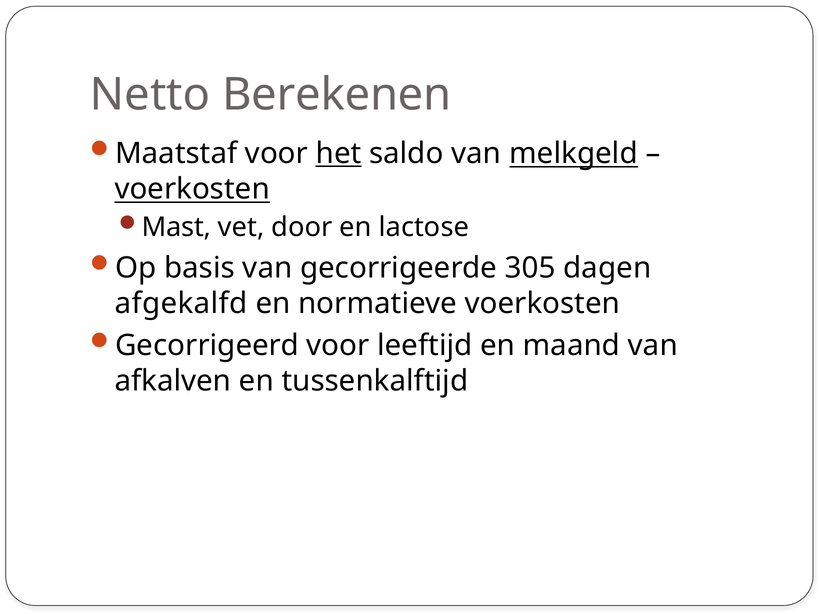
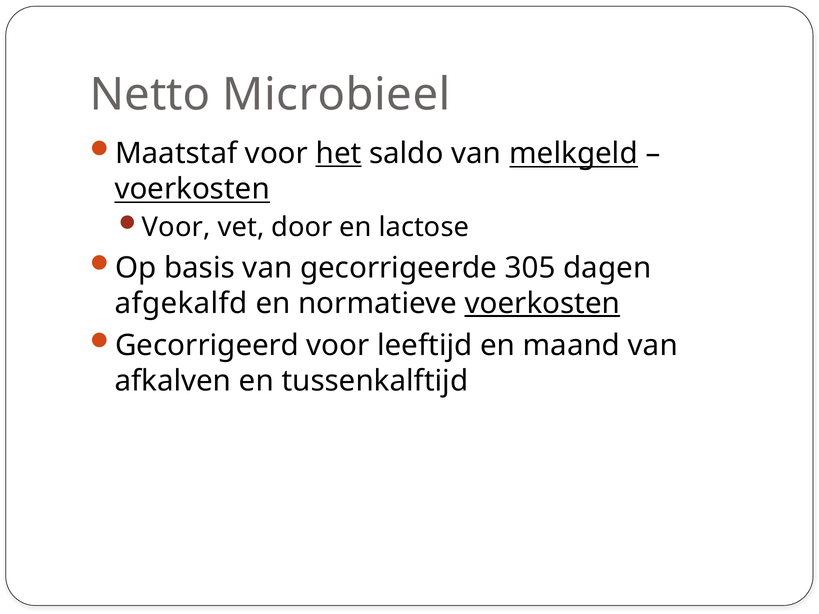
Berekenen: Berekenen -> Microbieel
Mast at (176, 227): Mast -> Voor
voerkosten at (542, 304) underline: none -> present
